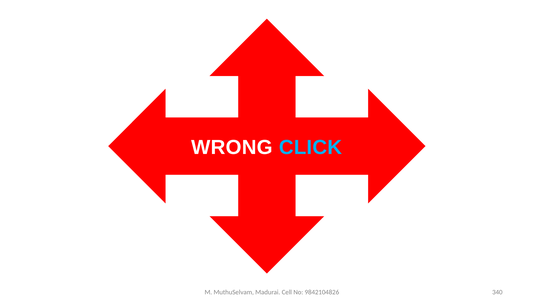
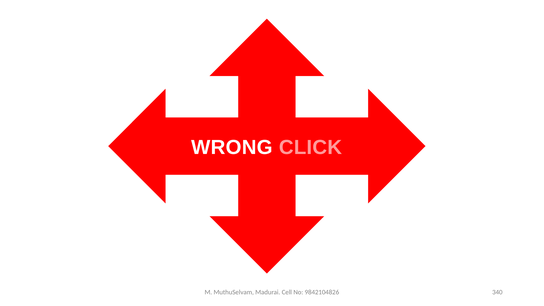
CLICK colour: light blue -> pink
